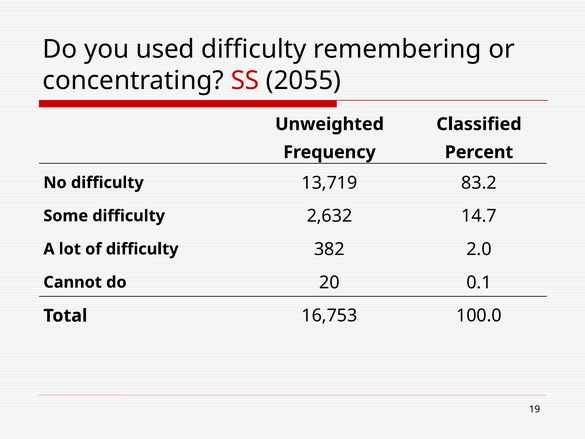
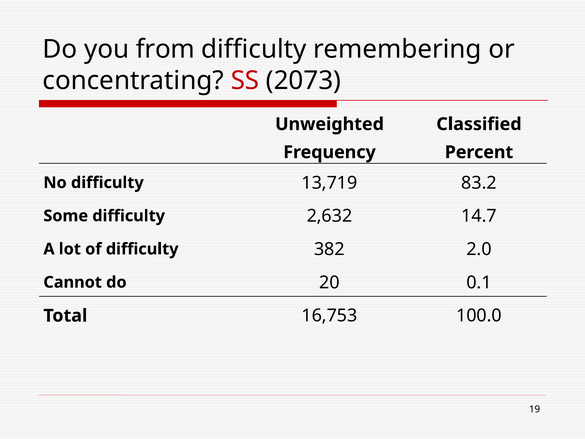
used: used -> from
2055: 2055 -> 2073
